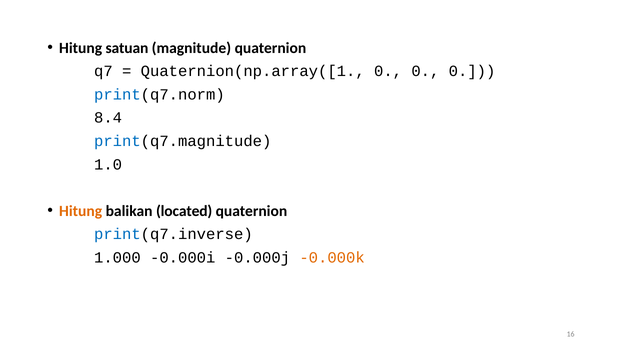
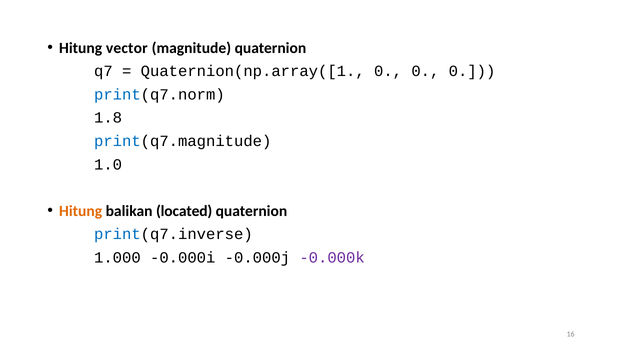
satuan: satuan -> vector
8.4: 8.4 -> 1.8
-0.000k colour: orange -> purple
